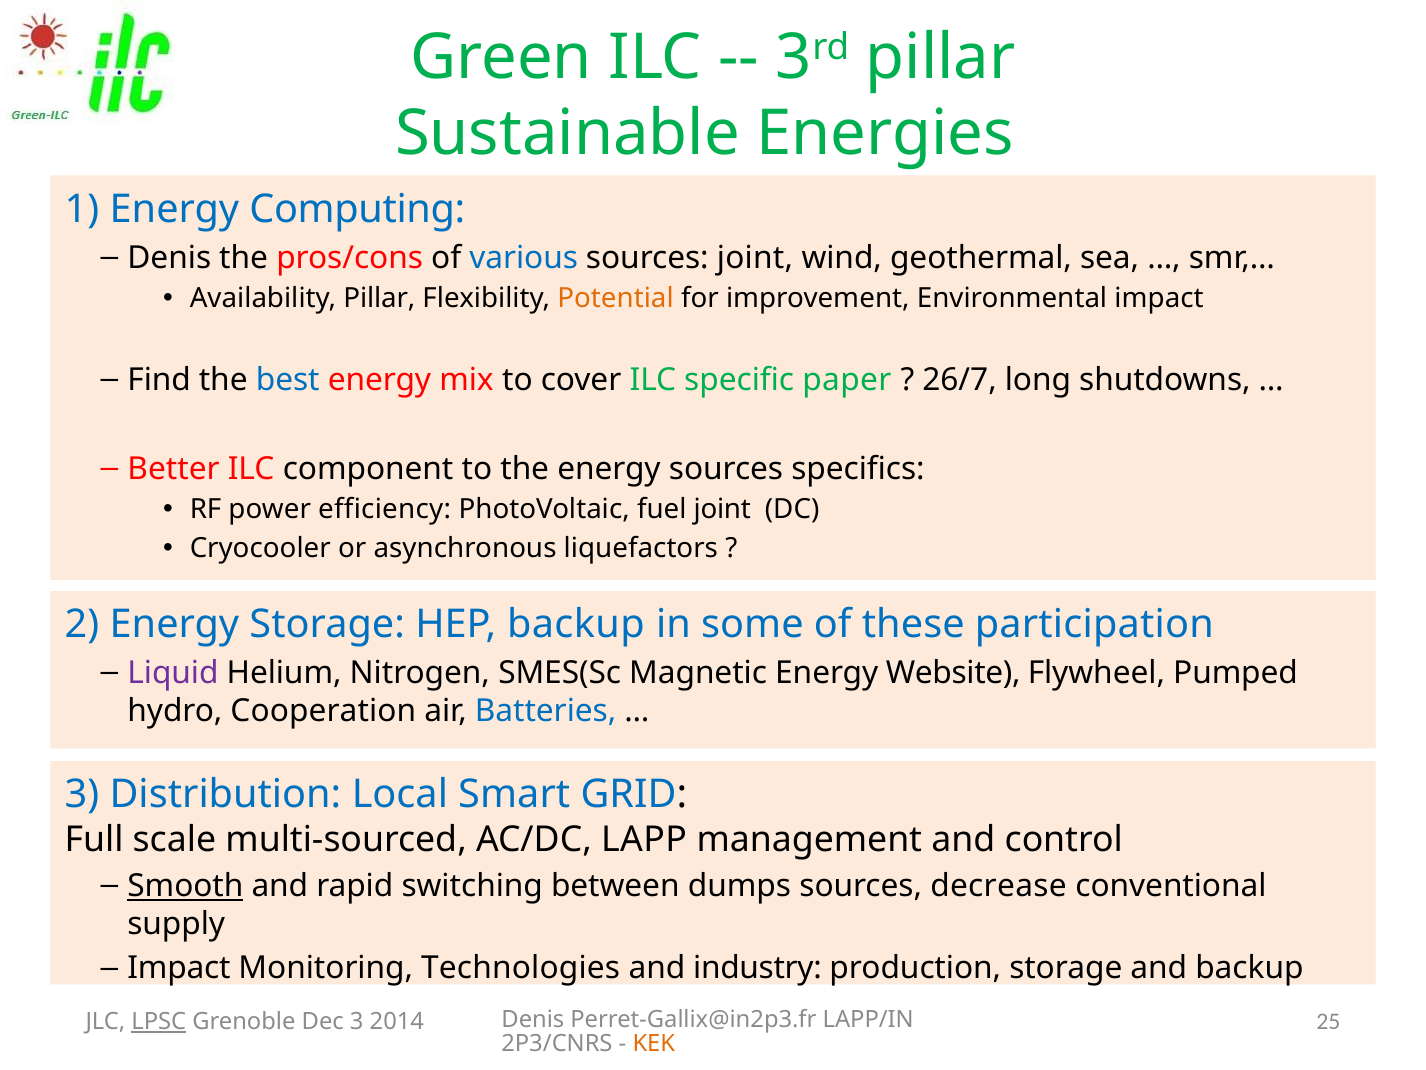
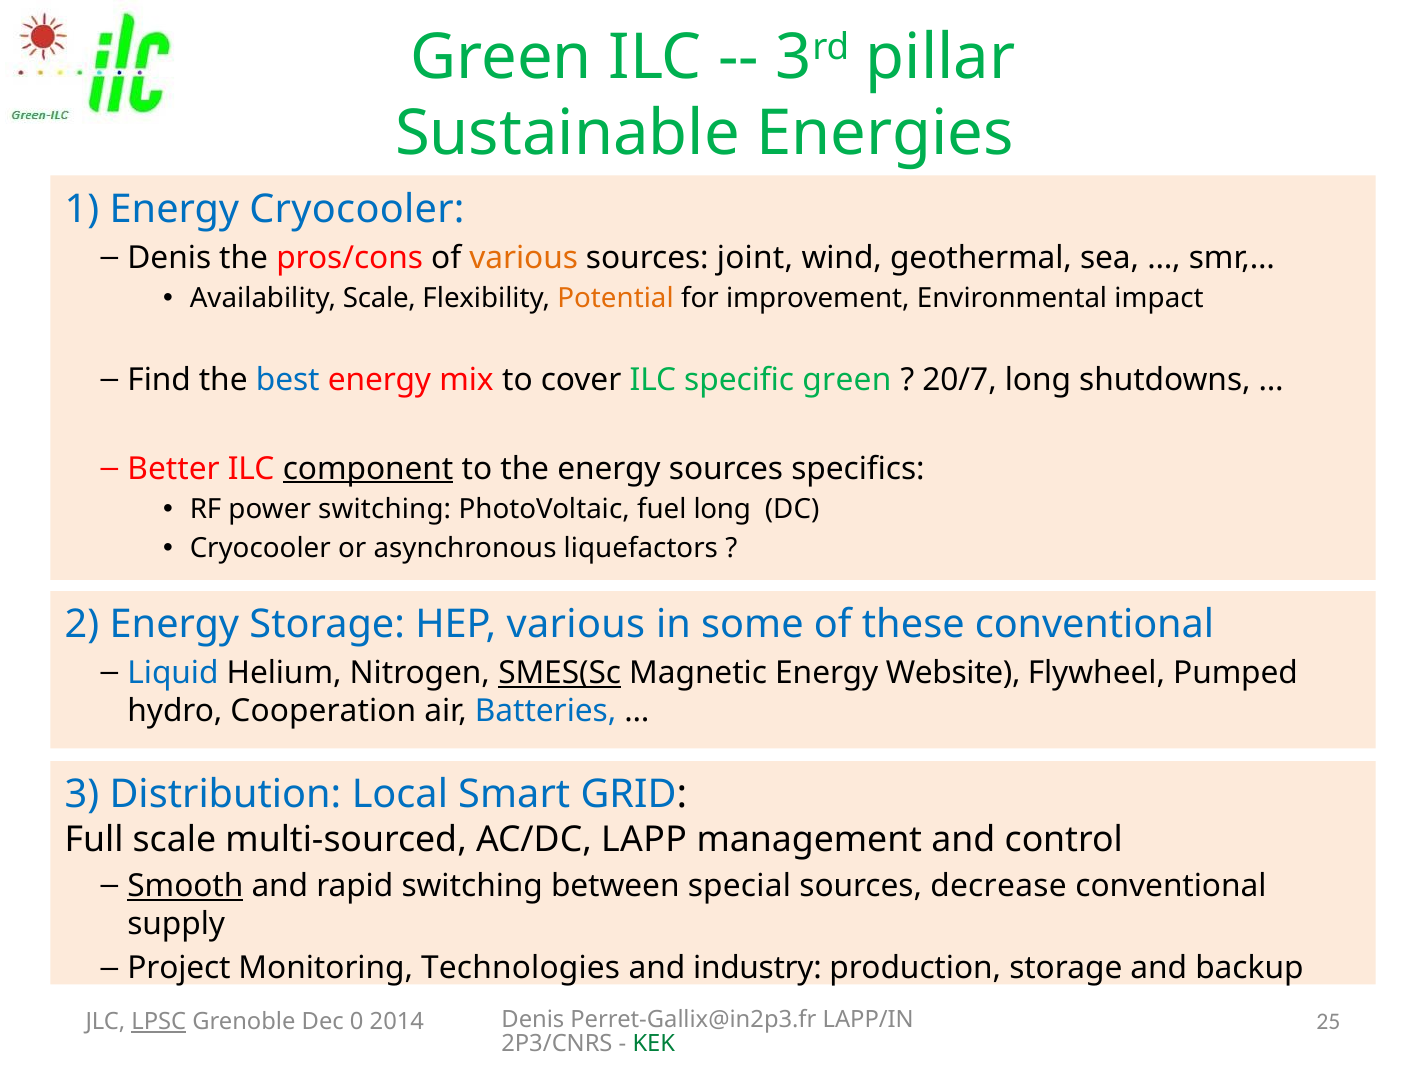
Energy Computing: Computing -> Cryocooler
various at (524, 258) colour: blue -> orange
Availability Pillar: Pillar -> Scale
specific paper: paper -> green
26/7: 26/7 -> 20/7
component underline: none -> present
power efficiency: efficiency -> switching
fuel joint: joint -> long
HEP backup: backup -> various
these participation: participation -> conventional
Liquid colour: purple -> blue
SMES(Sc underline: none -> present
dumps: dumps -> special
Impact at (179, 968): Impact -> Project
Dec 3: 3 -> 0
KEK colour: orange -> green
